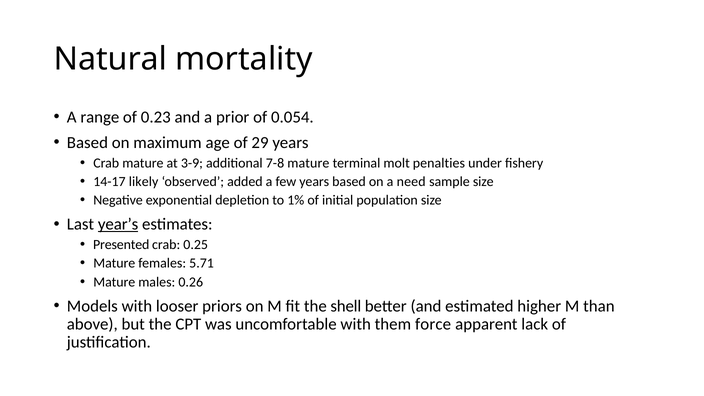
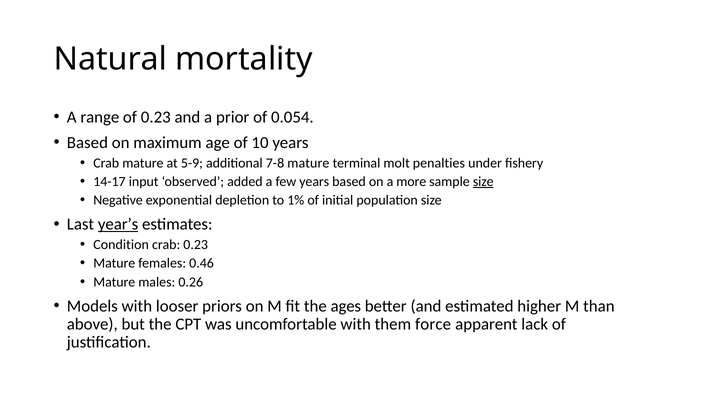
29: 29 -> 10
3-9: 3-9 -> 5-9
likely: likely -> input
need: need -> more
size at (483, 182) underline: none -> present
Presented: Presented -> Condition
crab 0.25: 0.25 -> 0.23
5.71: 5.71 -> 0.46
shell: shell -> ages
